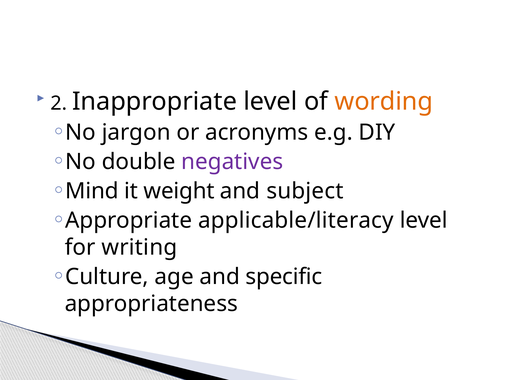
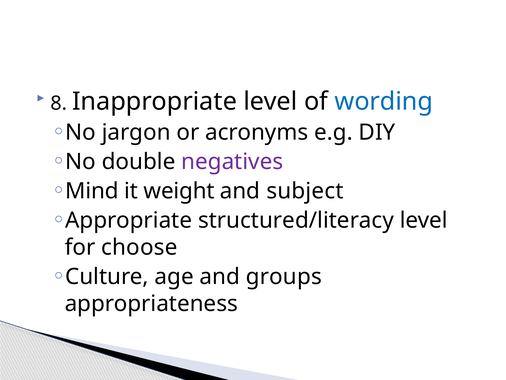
2: 2 -> 8
wording colour: orange -> blue
applicable/literacy: applicable/literacy -> structured/literacy
writing: writing -> choose
specific: specific -> groups
